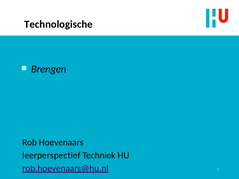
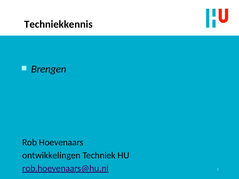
Technologische: Technologische -> Techniekkennis
leerperspectief: leerperspectief -> ontwikkelingen
